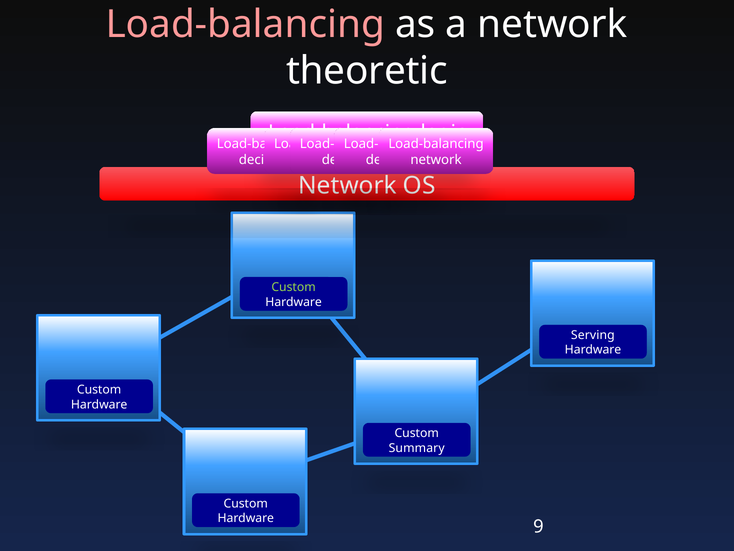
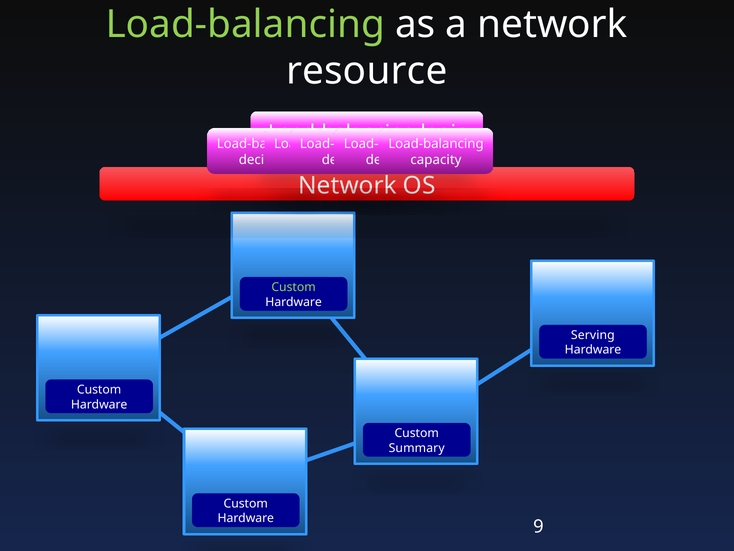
Load-balancing at (245, 24) colour: pink -> light green
theoretic: theoretic -> resource
network at (436, 160): network -> capacity
